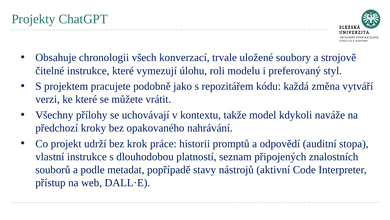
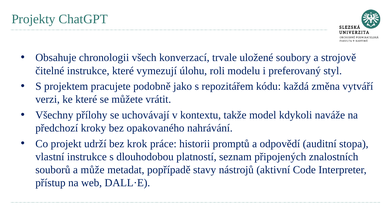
podle: podle -> může
